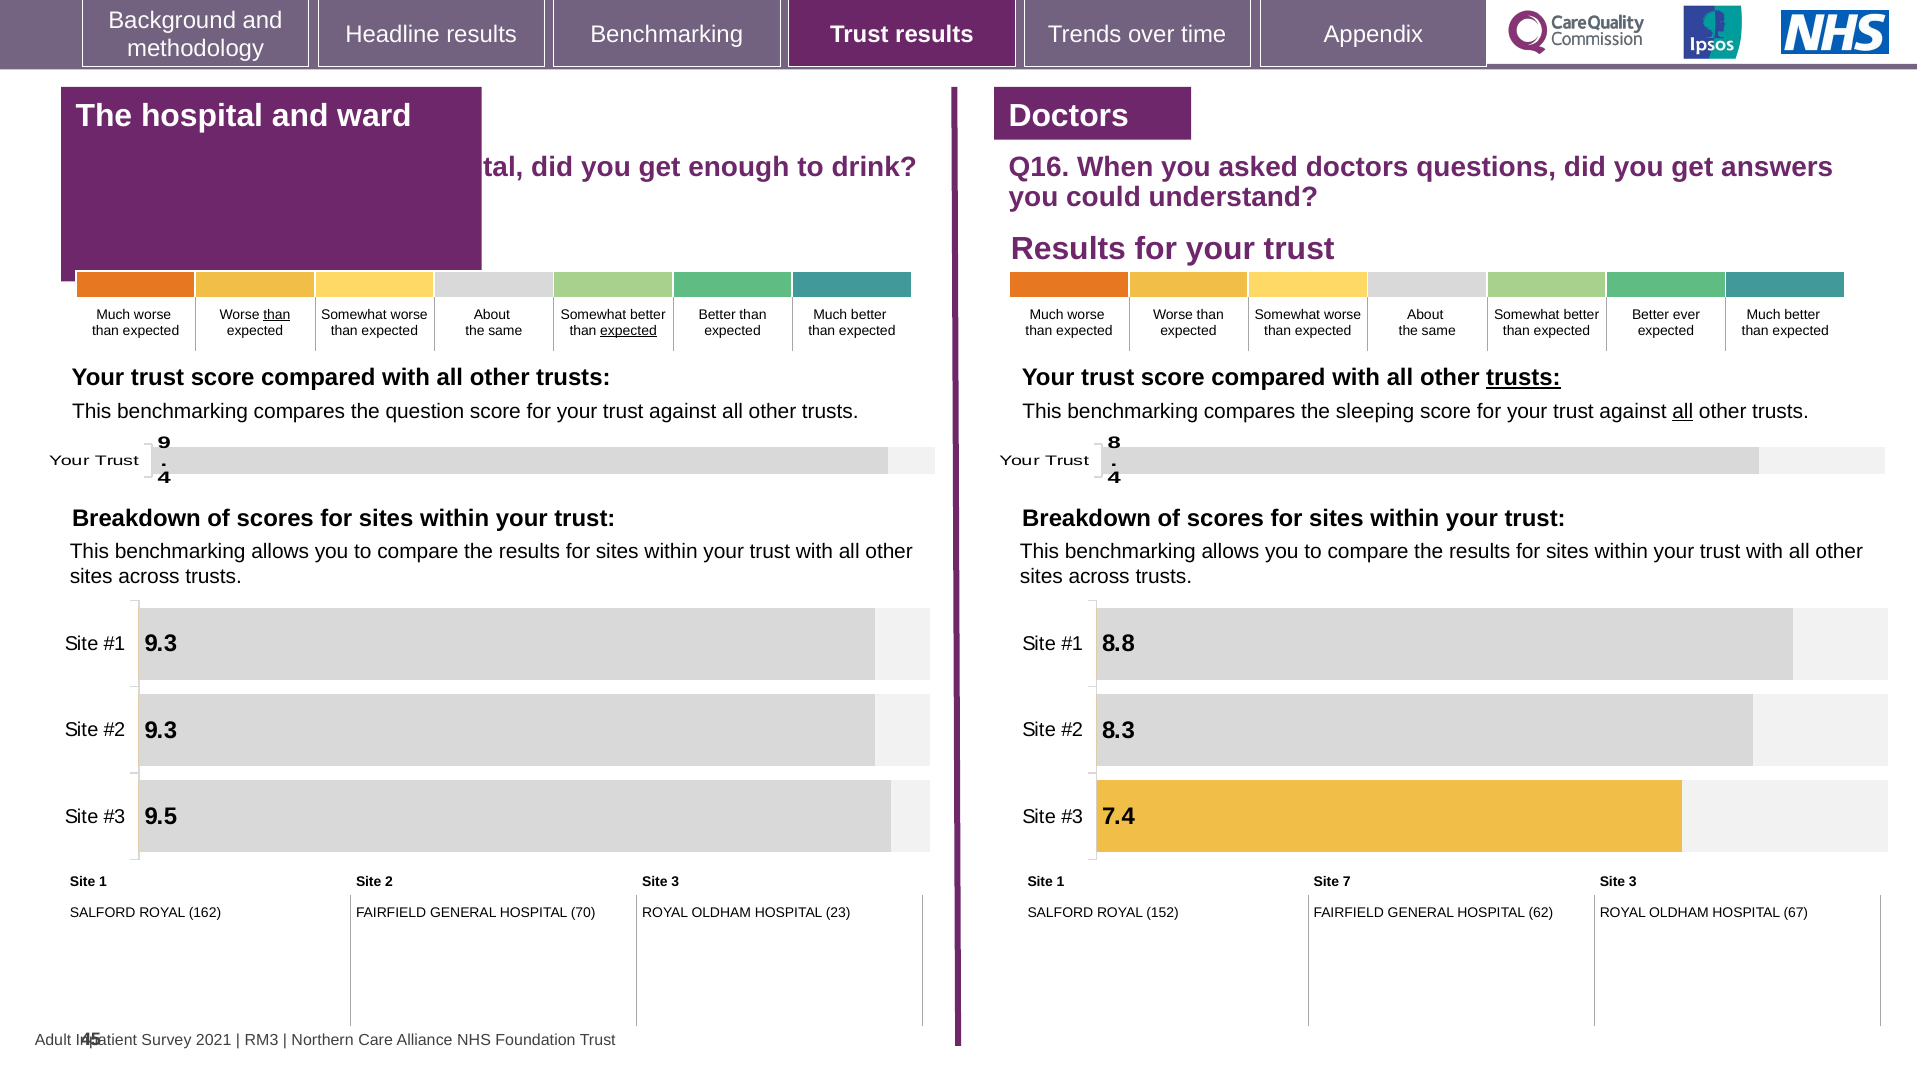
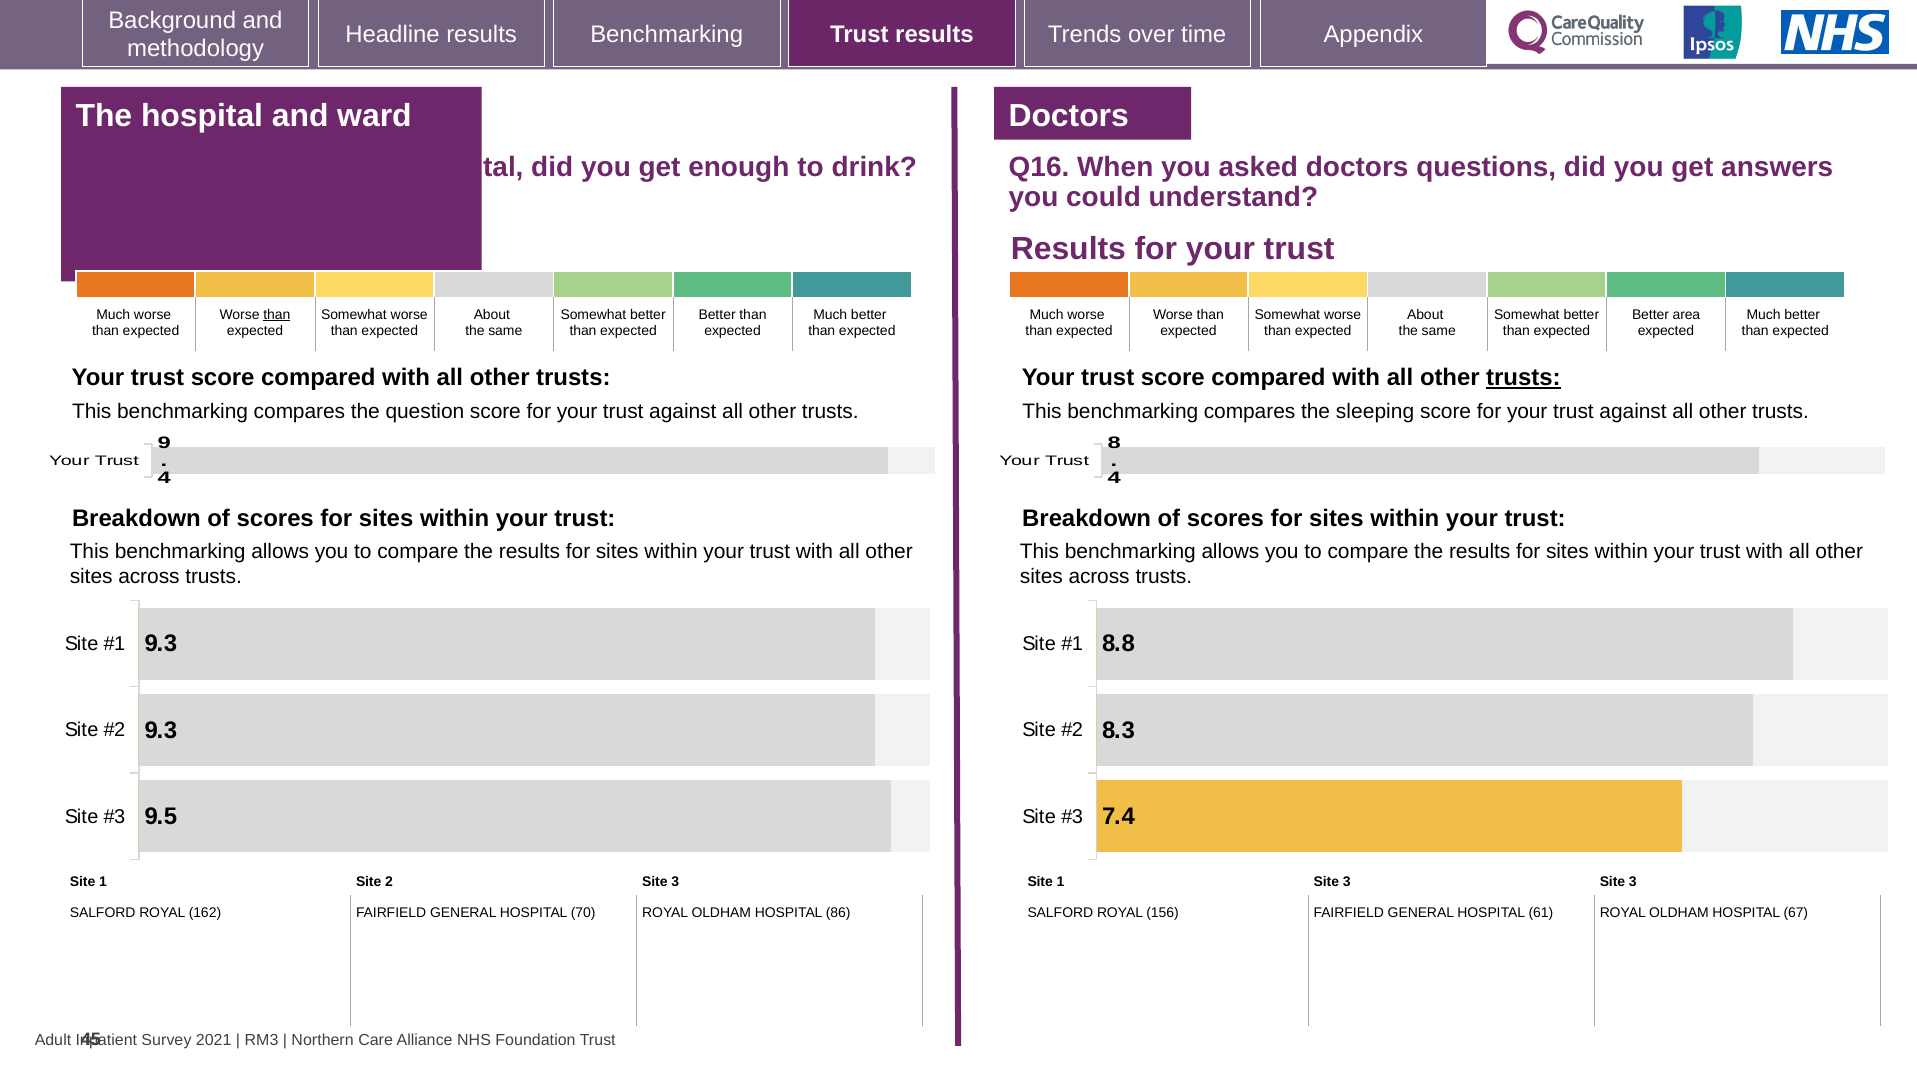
ever: ever -> area
expected at (629, 330) underline: present -> none
all at (1683, 412) underline: present -> none
1 Site 7: 7 -> 3
23: 23 -> 86
152: 152 -> 156
62: 62 -> 61
